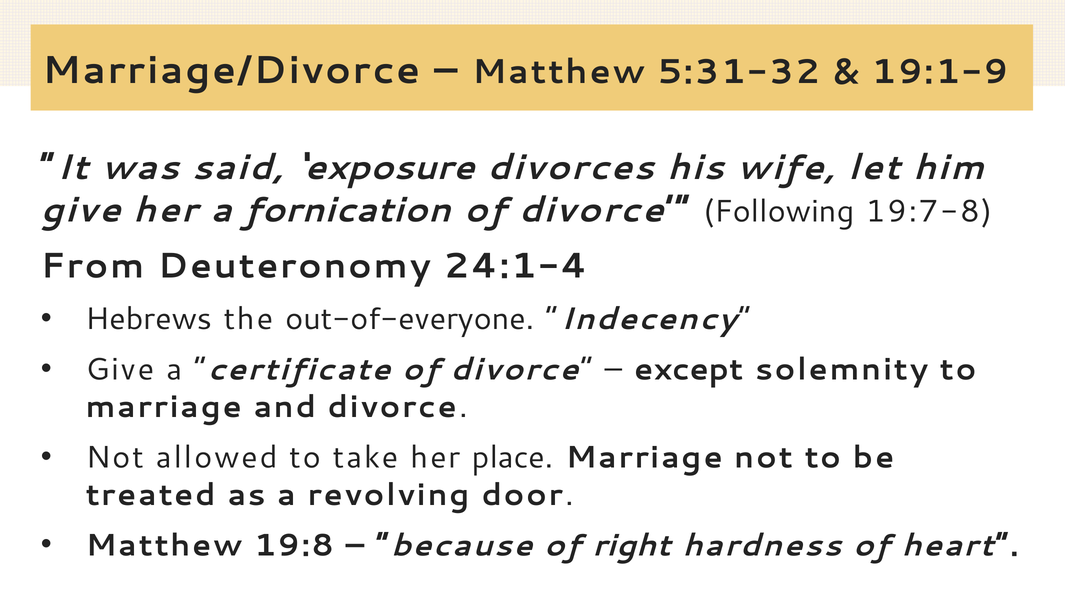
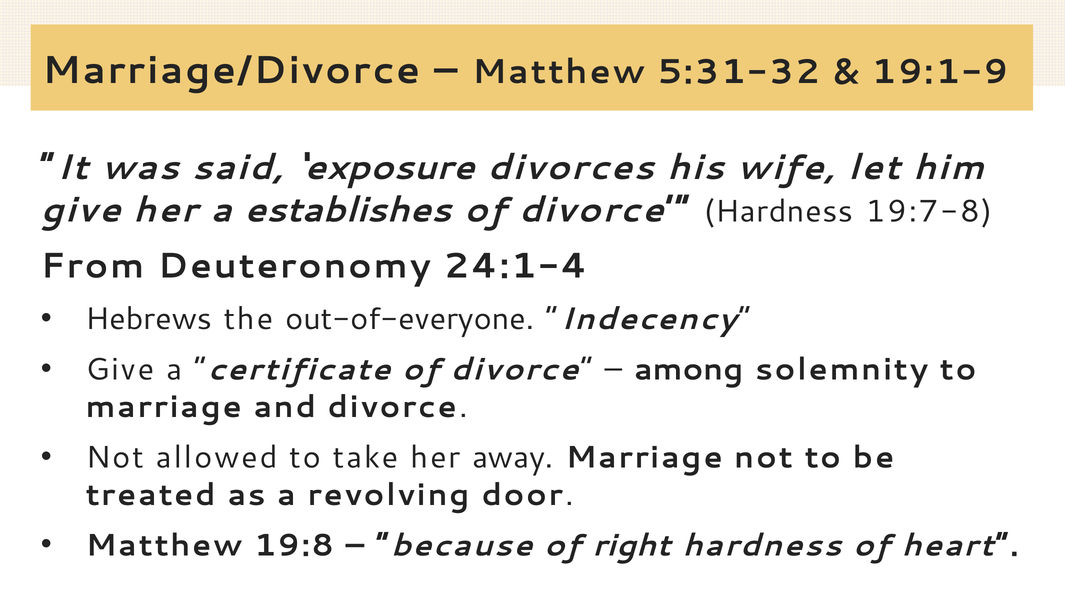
fornication: fornication -> establishes
divorce Following: Following -> Hardness
except: except -> among
place: place -> away
